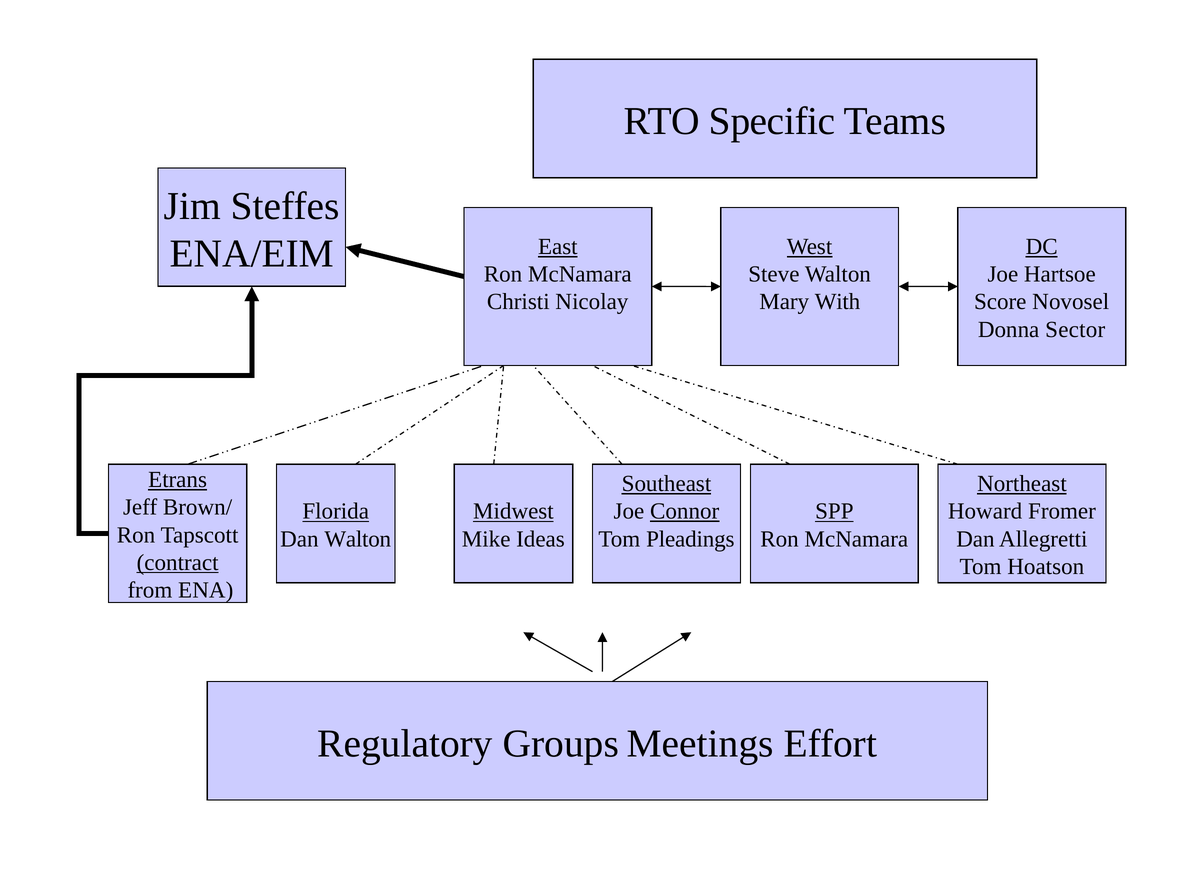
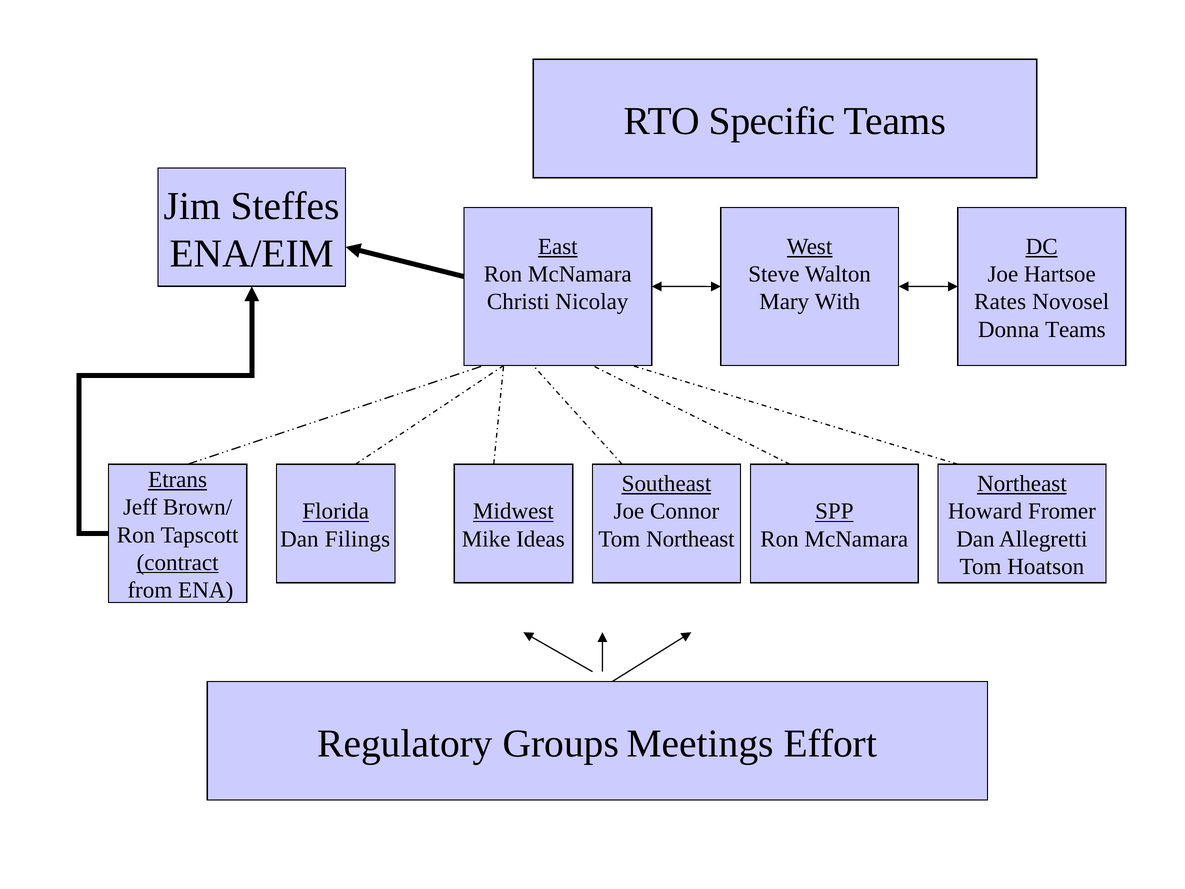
Score: Score -> Rates
Donna Sector: Sector -> Teams
Connor underline: present -> none
Dan Walton: Walton -> Filings
Tom Pleadings: Pleadings -> Northeast
